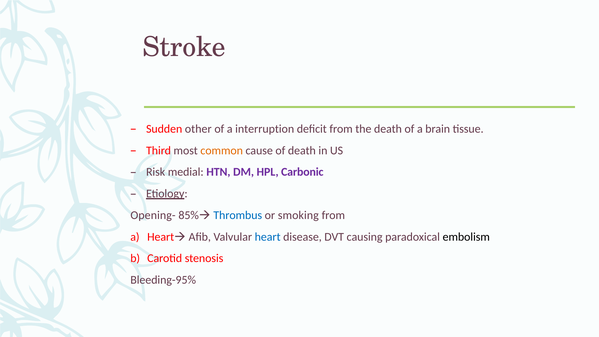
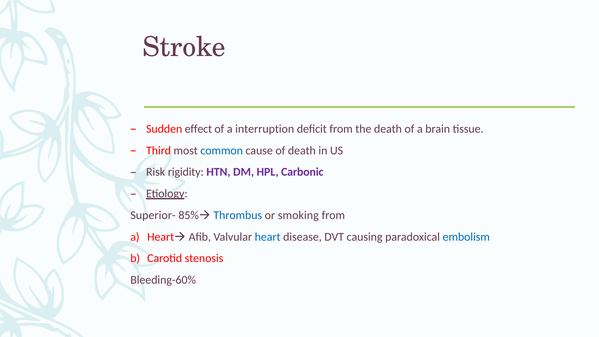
other: other -> effect
common colour: orange -> blue
medial: medial -> rigidity
Opening-: Opening- -> Superior-
embolism colour: black -> blue
Bleeding-95%: Bleeding-95% -> Bleeding-60%
